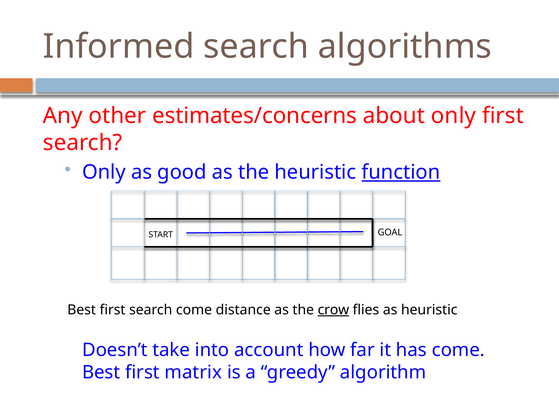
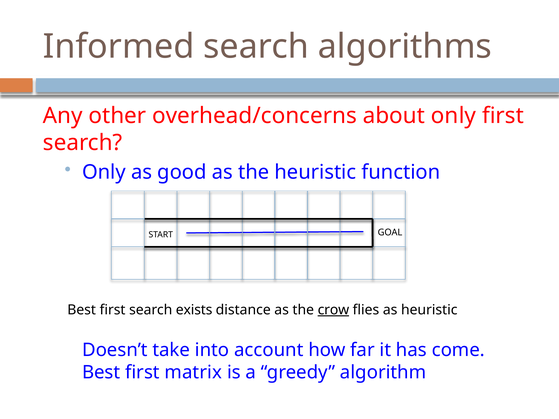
estimates/concerns: estimates/concerns -> overhead/concerns
function underline: present -> none
search come: come -> exists
